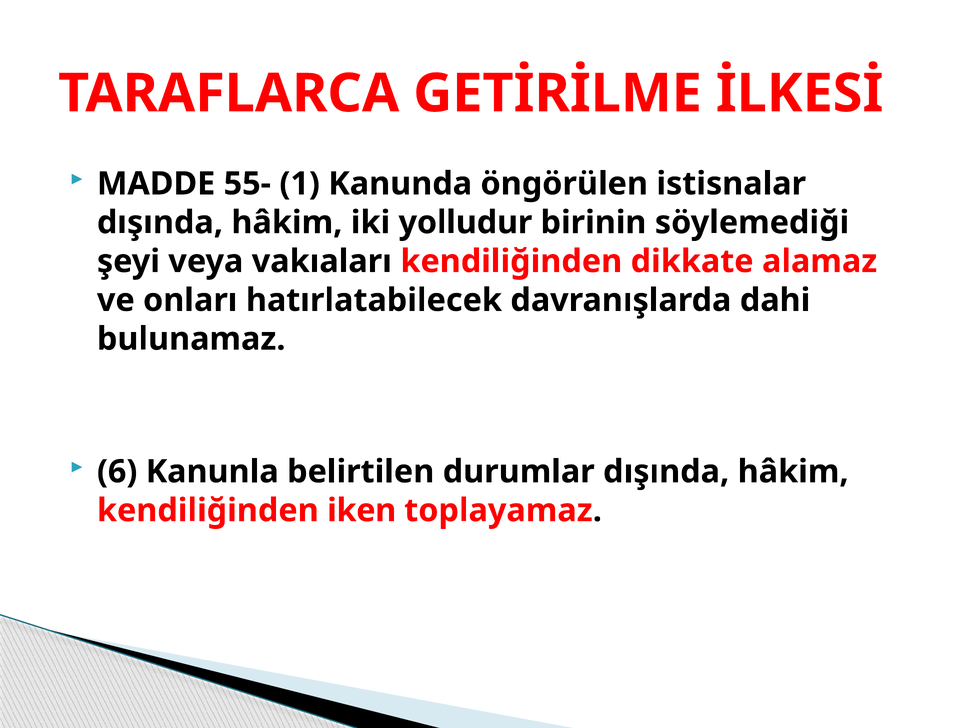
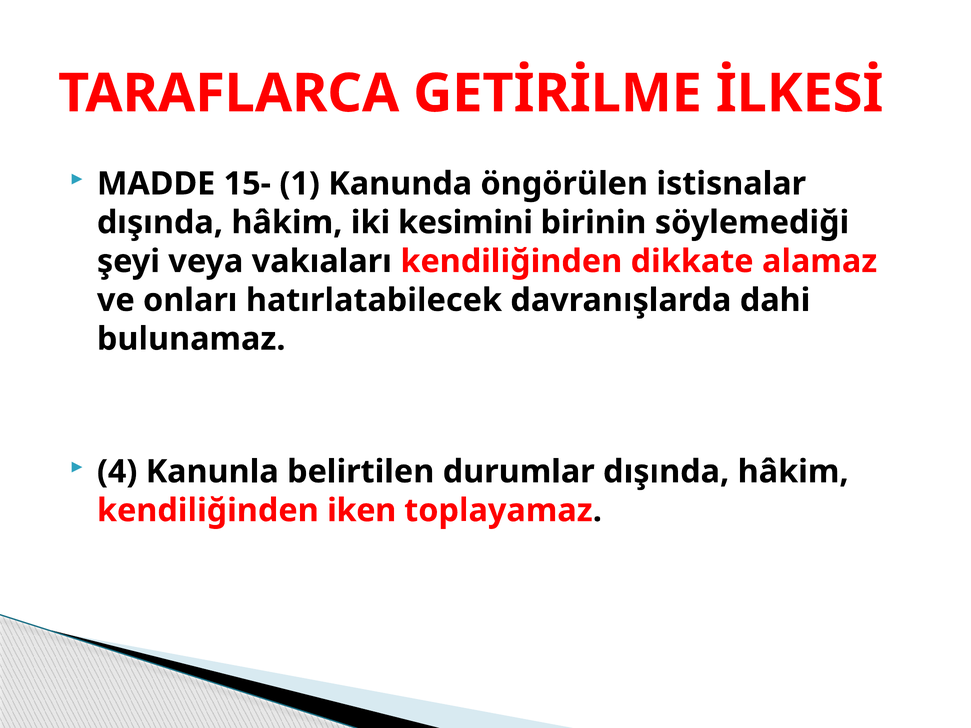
55-: 55- -> 15-
yolludur: yolludur -> kesimini
6: 6 -> 4
